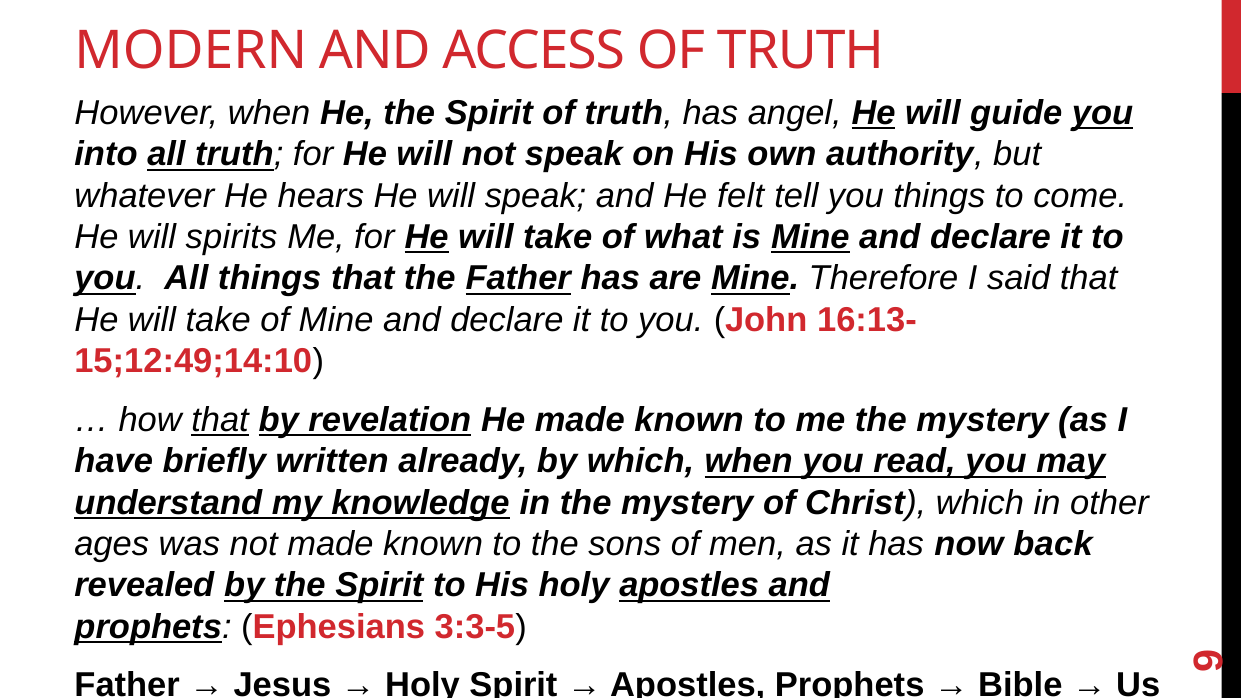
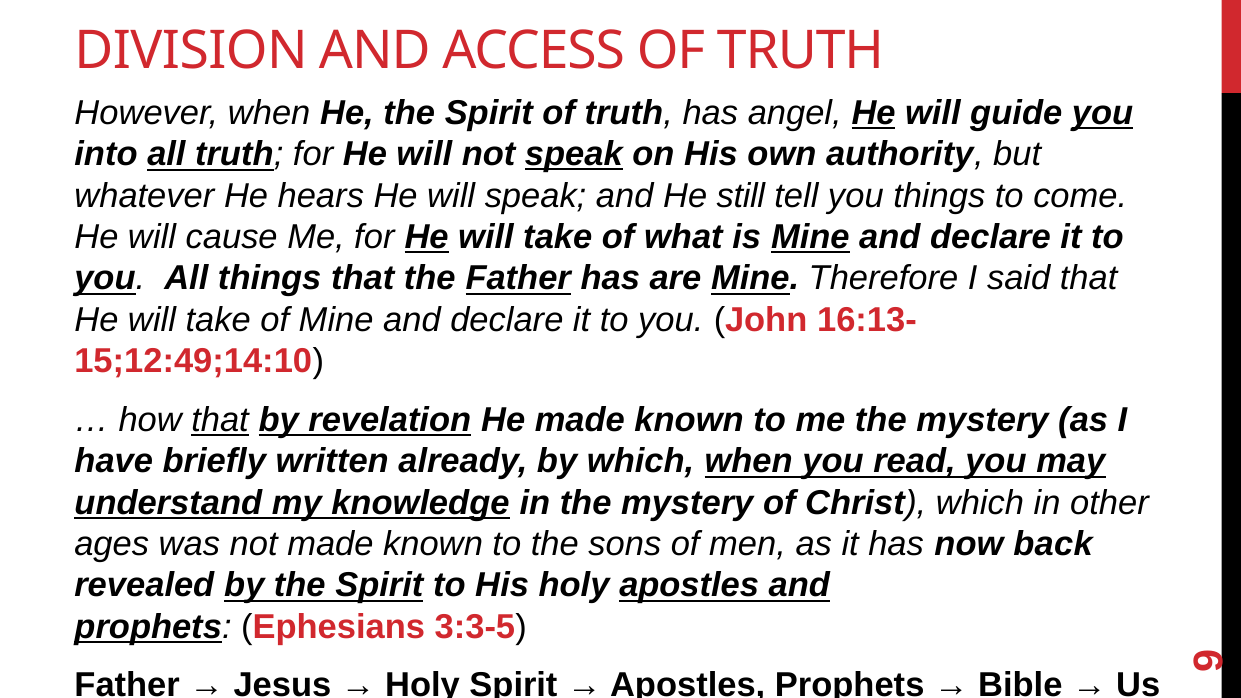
MODERN: MODERN -> DIVISION
speak at (574, 154) underline: none -> present
felt: felt -> still
spirits: spirits -> cause
